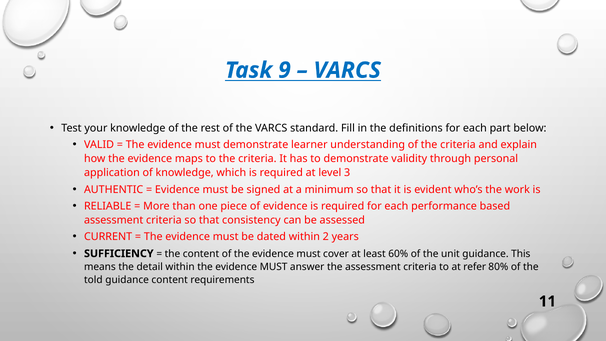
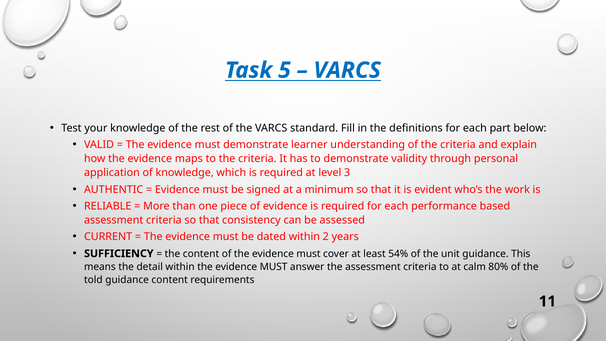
9: 9 -> 5
60%: 60% -> 54%
refer: refer -> calm
